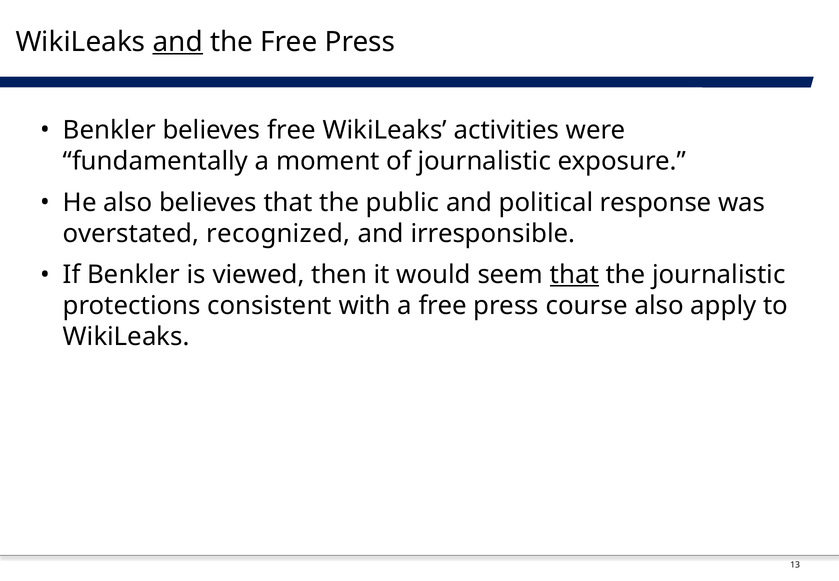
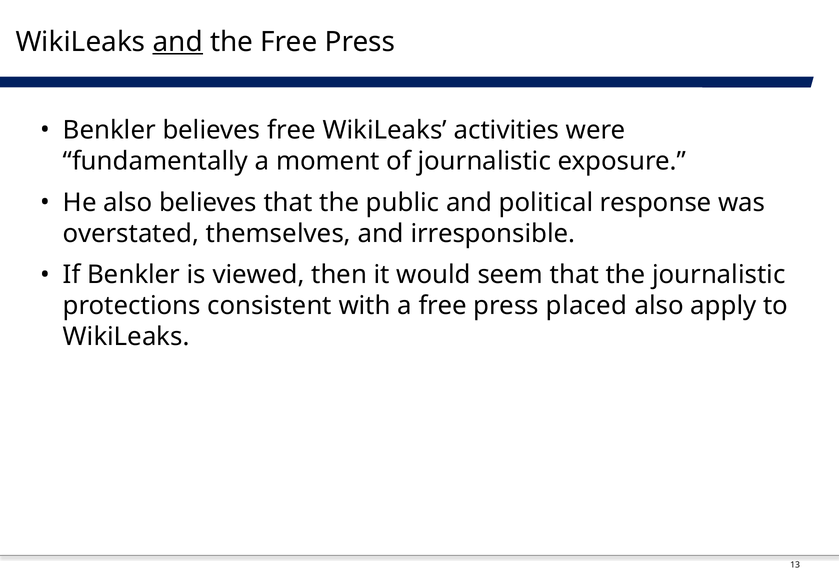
recognized: recognized -> themselves
that at (574, 275) underline: present -> none
course: course -> placed
